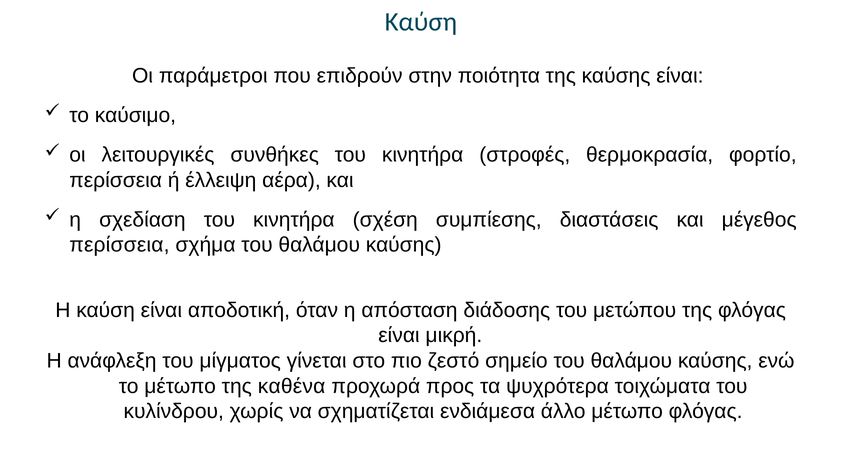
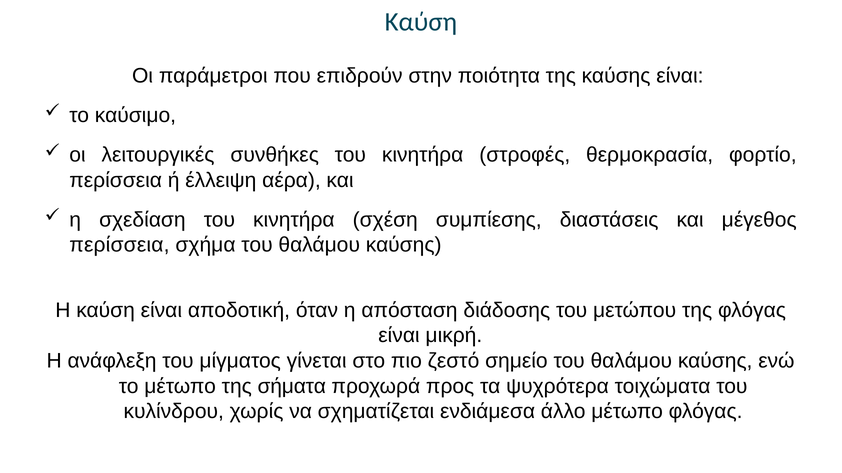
καθένα: καθένα -> σήματα
